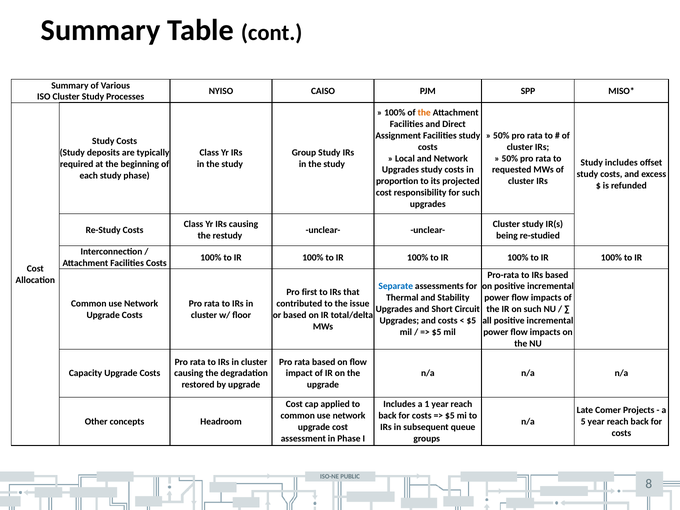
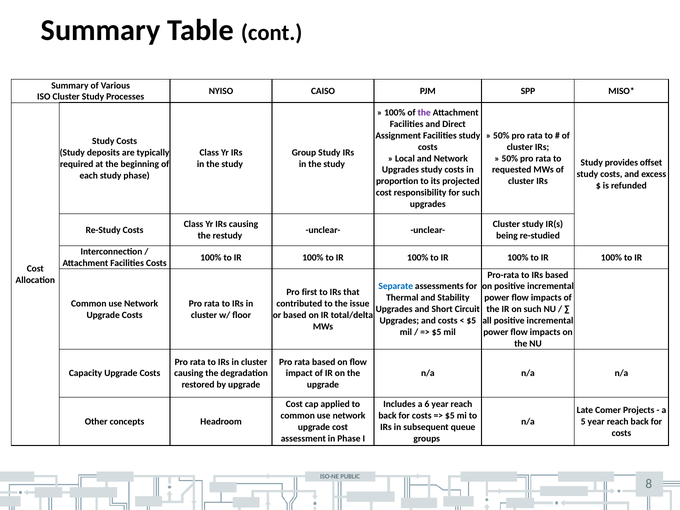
the at (424, 113) colour: orange -> purple
Study includes: includes -> provides
1: 1 -> 6
